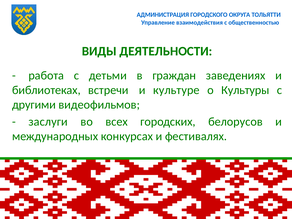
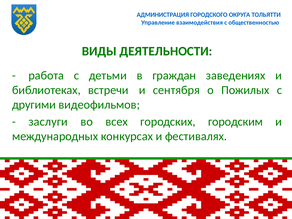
культуре: культуре -> сентября
Культуры: Культуры -> Пожилых
белорусов: белорусов -> городским
